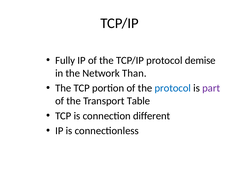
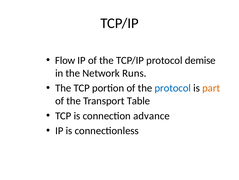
Fully: Fully -> Flow
Than: Than -> Runs
part colour: purple -> orange
different: different -> advance
